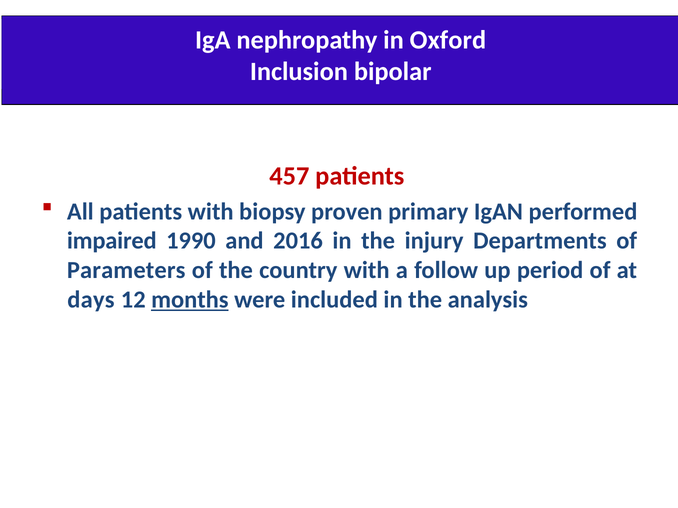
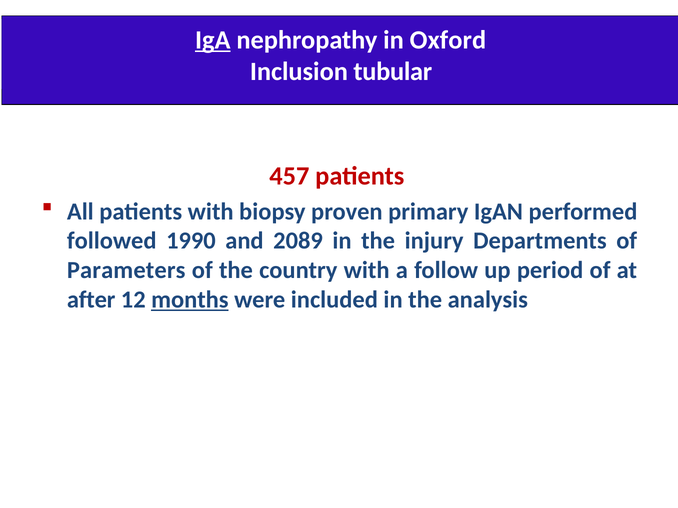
IgA underline: none -> present
bipolar: bipolar -> tubular
impaired: impaired -> followed
2016: 2016 -> 2089
days: days -> after
